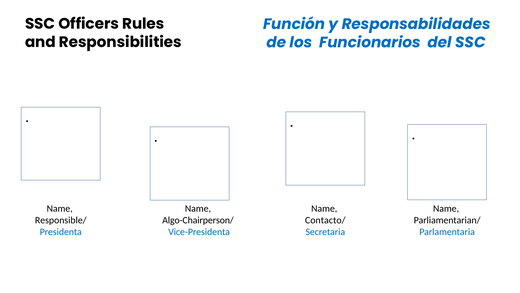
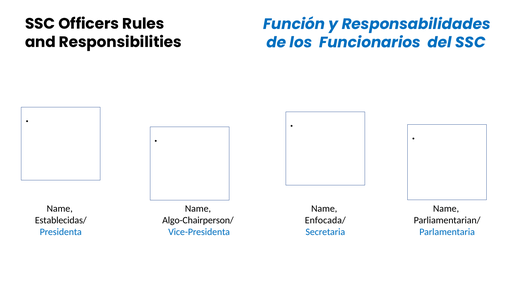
Responsible/: Responsible/ -> Establecidas/
Contacto/: Contacto/ -> Enfocada/
